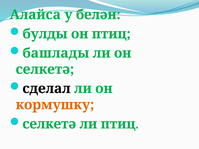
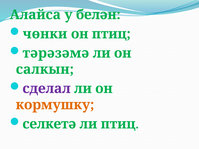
булды: булды -> чөнки
башлады: башлады -> тәрәзәмә
селкетә at (45, 69): селкетә -> салкын
сделал colour: black -> purple
